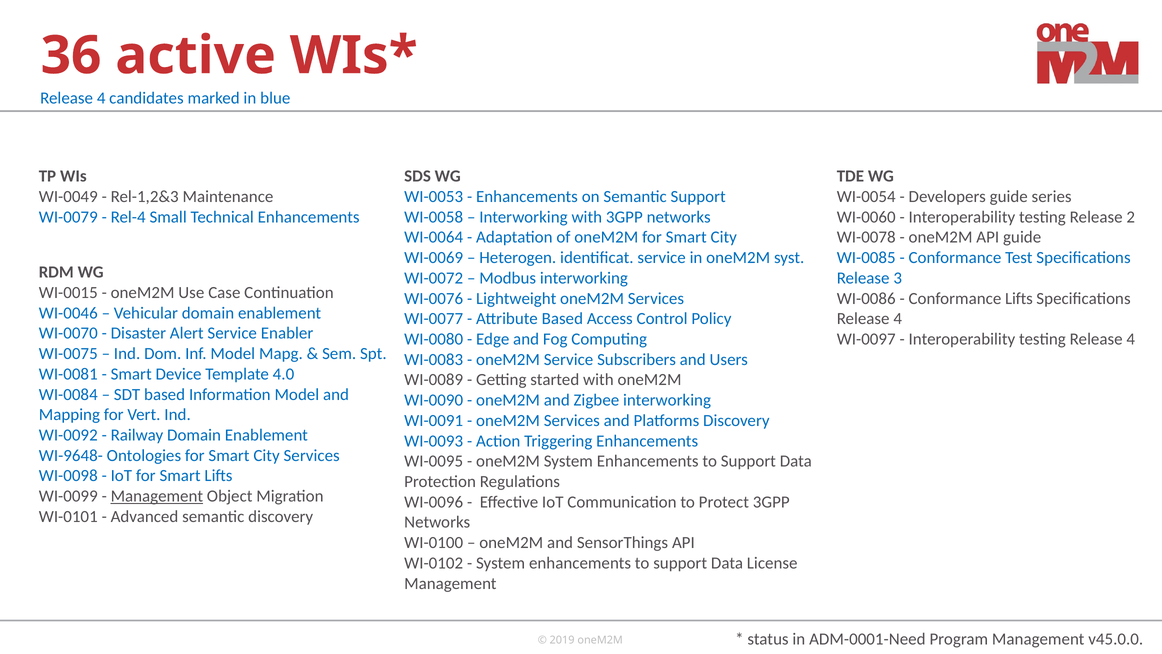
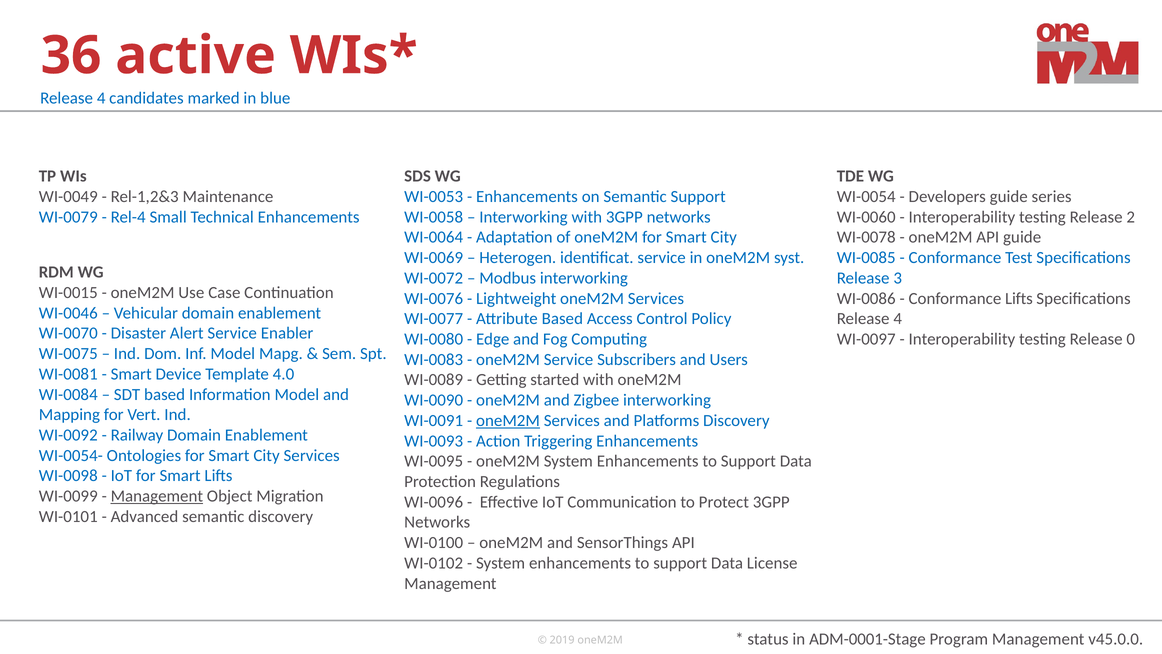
testing Release 4: 4 -> 0
oneM2M at (508, 420) underline: none -> present
WI-9648-: WI-9648- -> WI-0054-
ADM-0001-Need: ADM-0001-Need -> ADM-0001-Stage
